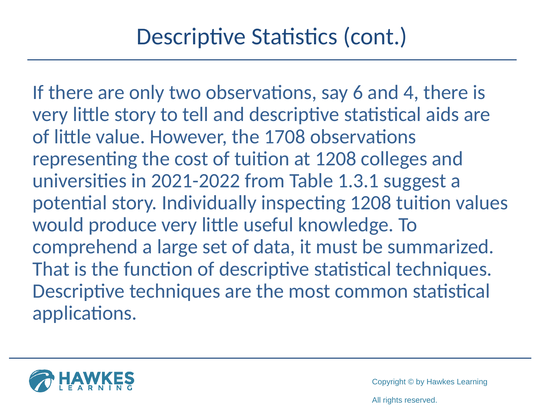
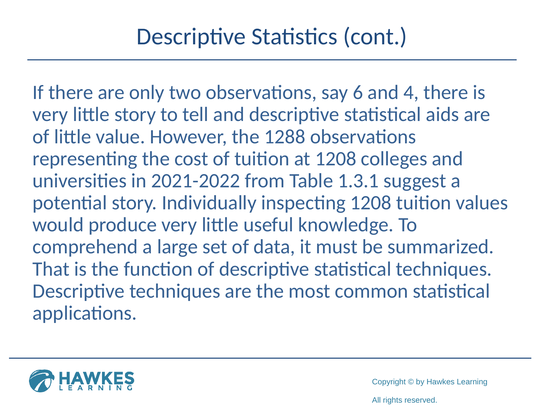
1708: 1708 -> 1288
